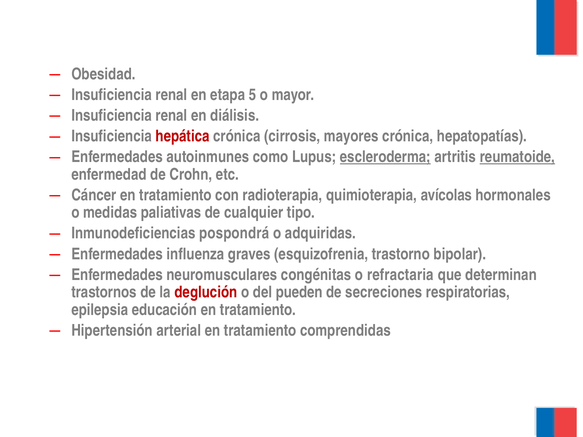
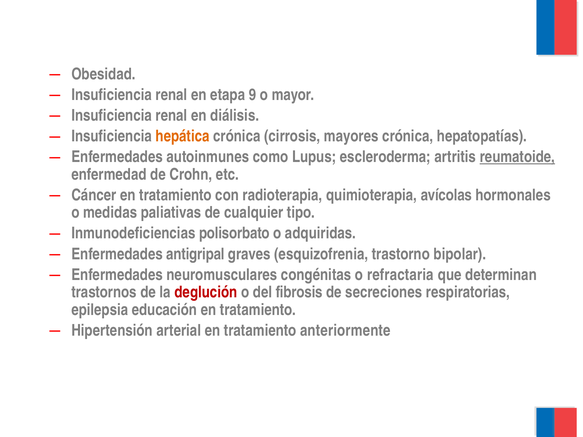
5: 5 -> 9
hepática colour: red -> orange
escleroderma underline: present -> none
pospondrá: pospondrá -> polisorbato
influenza: influenza -> antigripal
pueden: pueden -> fibrosis
comprendidas: comprendidas -> anteriormente
